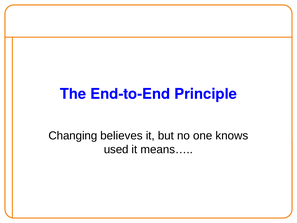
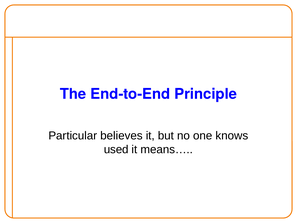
Changing: Changing -> Particular
